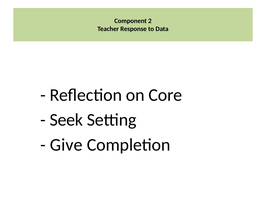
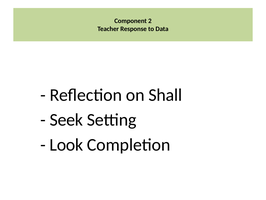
Core: Core -> Shall
Give: Give -> Look
